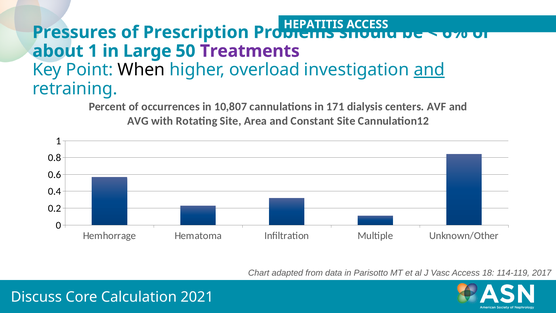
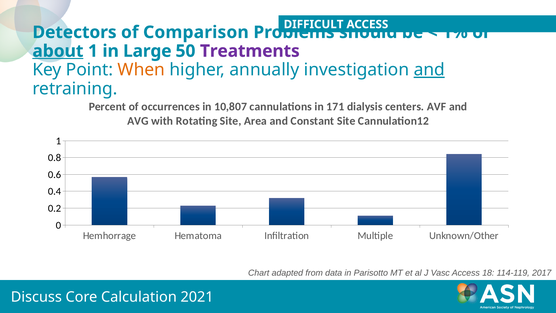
HEPATITIS: HEPATITIS -> DIFFICULT
Pressures: Pressures -> Detectors
Prescription: Prescription -> Comparison
6%: 6% -> 1%
about underline: none -> present
When colour: black -> orange
overload: overload -> annually
